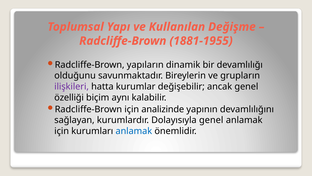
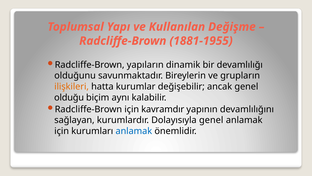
ilişkileri colour: purple -> orange
özelliği: özelliği -> olduğu
analizinde: analizinde -> kavramdır
